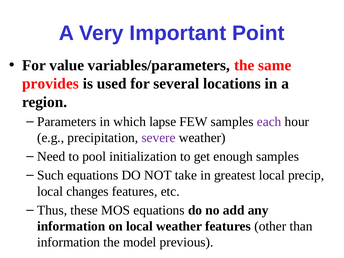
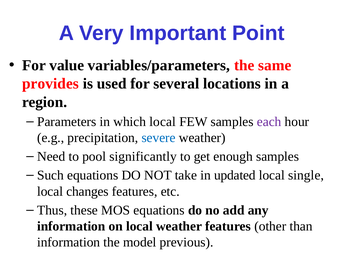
which lapse: lapse -> local
severe colour: purple -> blue
initialization: initialization -> significantly
greatest: greatest -> updated
precip: precip -> single
